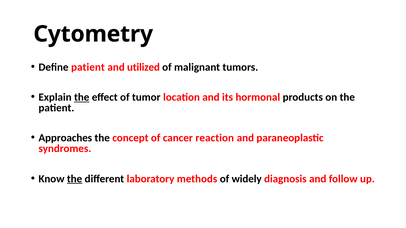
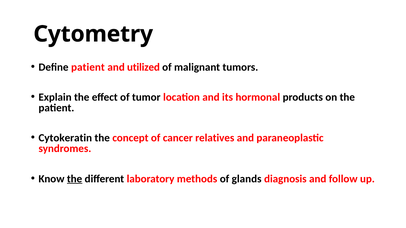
the at (82, 97) underline: present -> none
Approaches: Approaches -> Cytokeratin
reaction: reaction -> relatives
widely: widely -> glands
